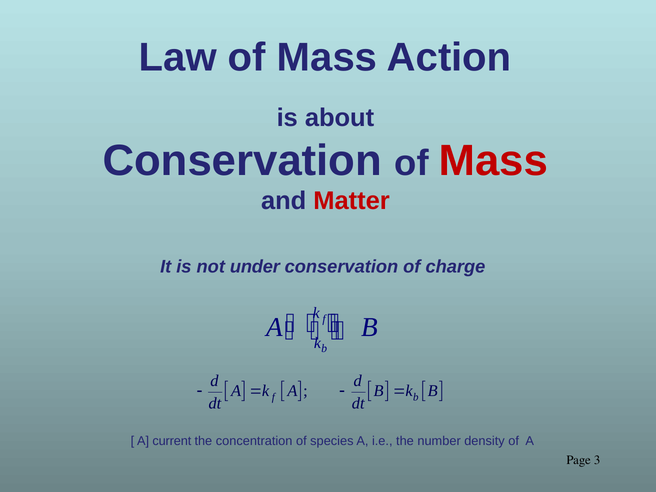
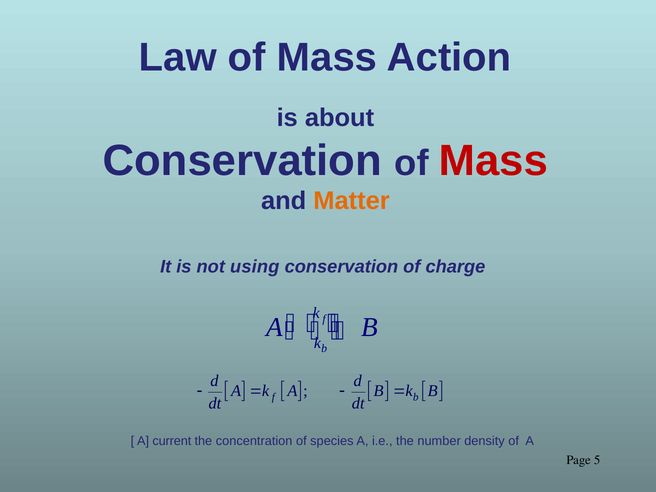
Matter colour: red -> orange
under: under -> using
3: 3 -> 5
